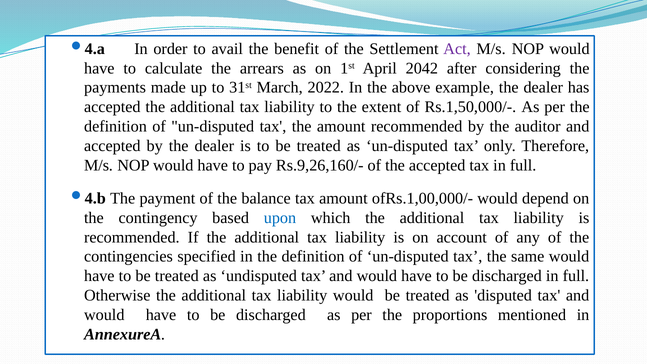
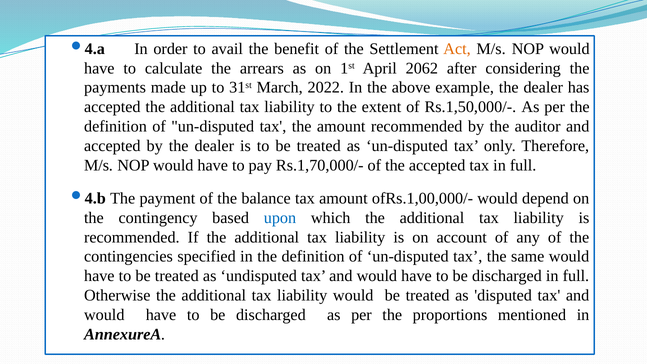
Act colour: purple -> orange
2042: 2042 -> 2062
Rs.9,26,160/-: Rs.9,26,160/- -> Rs.1,70,000/-
